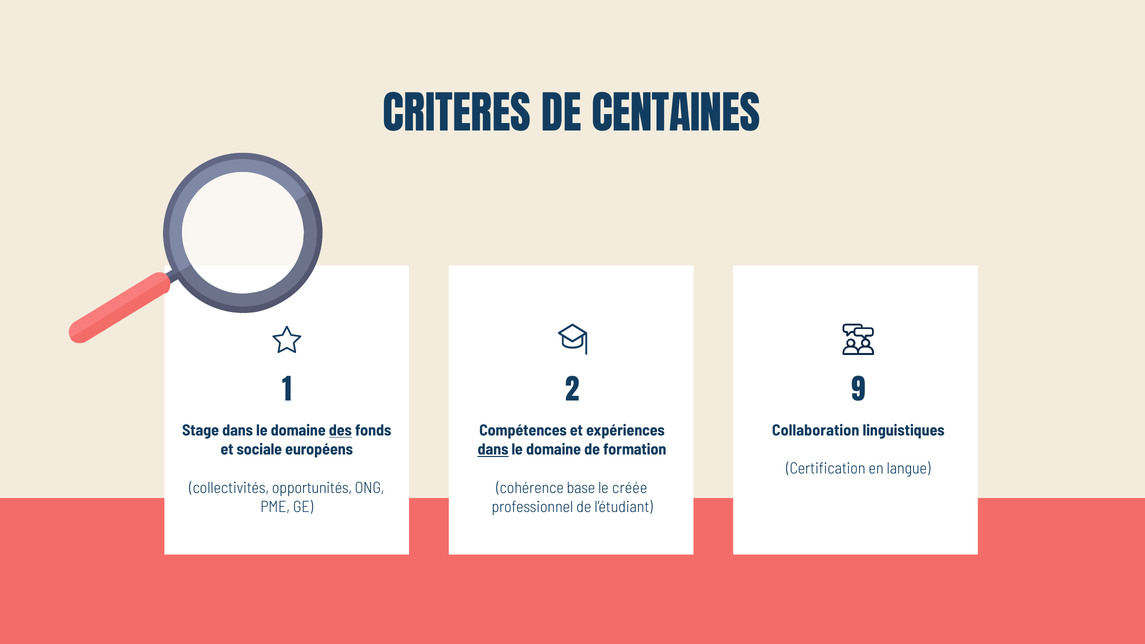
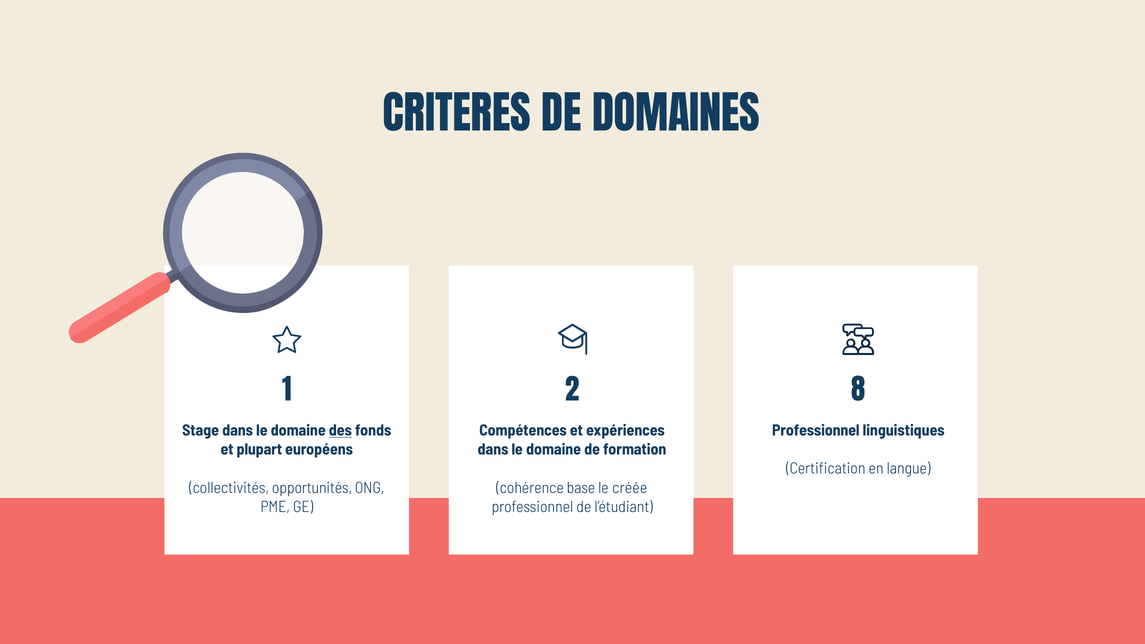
CENTAINES: CENTAINES -> DOMAINES
9: 9 -> 8
Collaboration at (816, 430): Collaboration -> Professionnel
sociale: sociale -> plupart
dans at (493, 450) underline: present -> none
